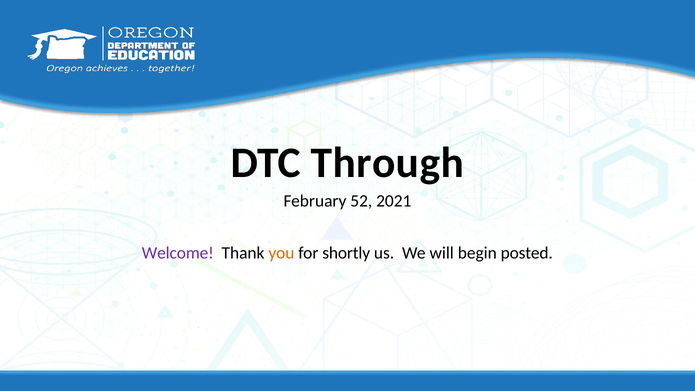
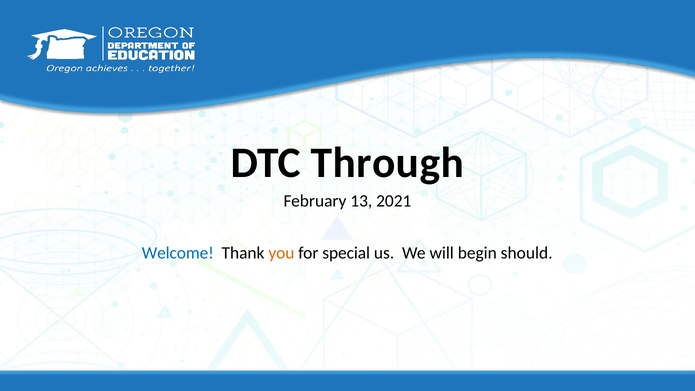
52: 52 -> 13
Welcome colour: purple -> blue
shortly: shortly -> special
posted: posted -> should
